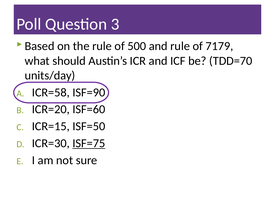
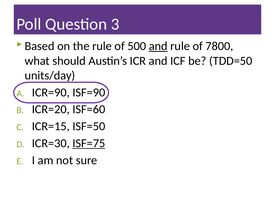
and at (158, 46) underline: none -> present
7179: 7179 -> 7800
TDD=70: TDD=70 -> TDD=50
ICR=58: ICR=58 -> ICR=90
